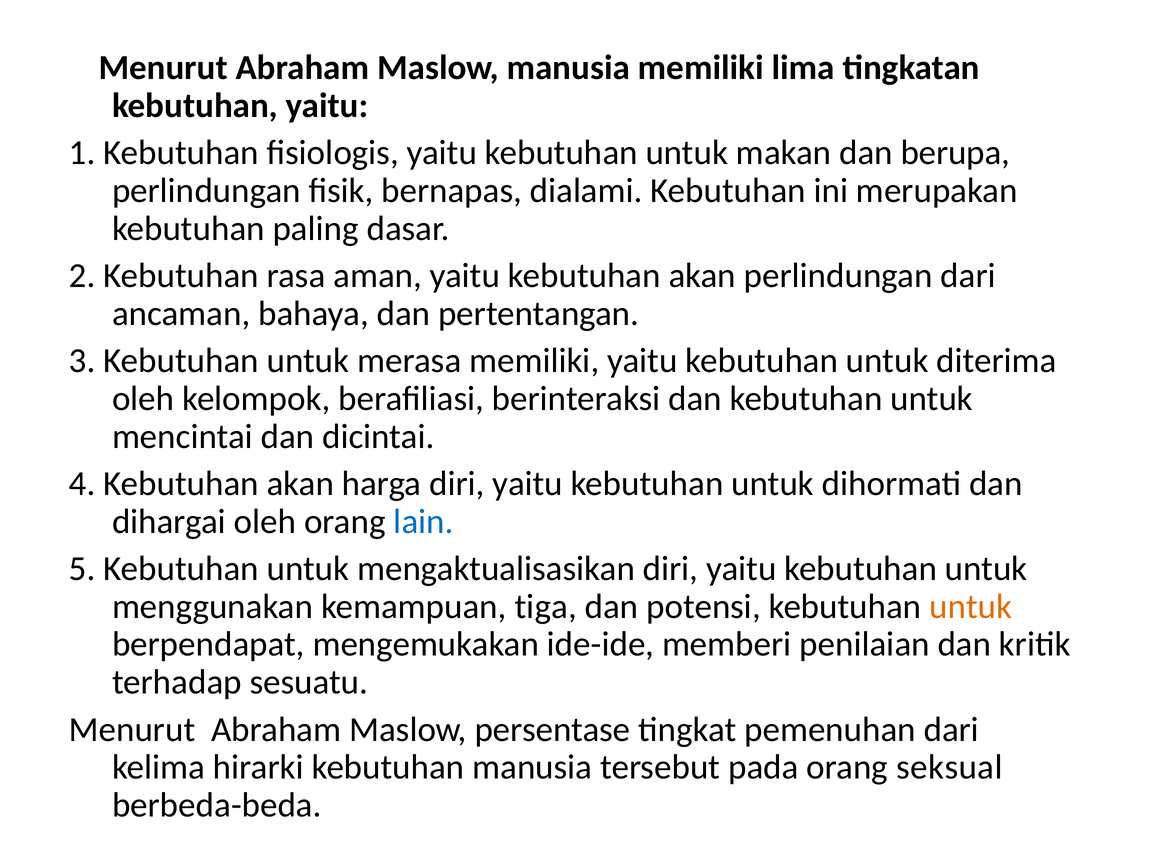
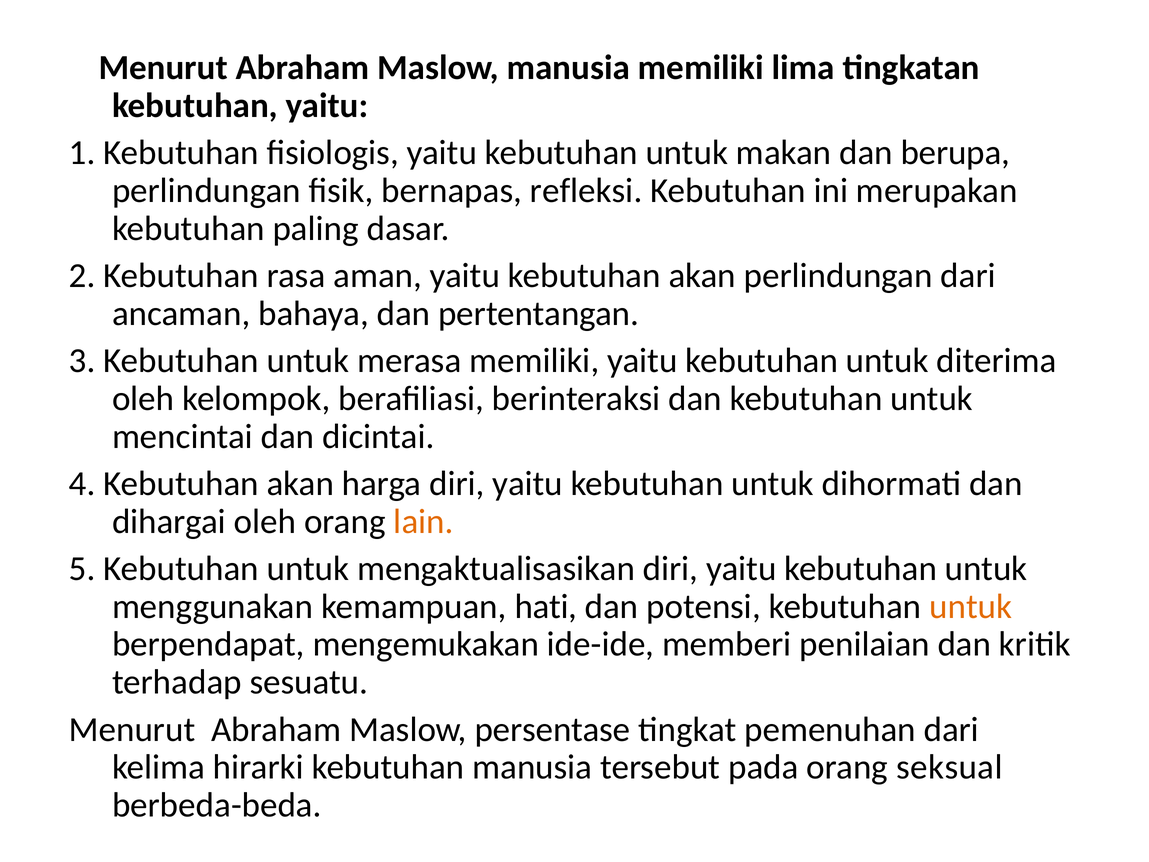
dialami: dialami -> refleksi
lain colour: blue -> orange
tiga: tiga -> hati
